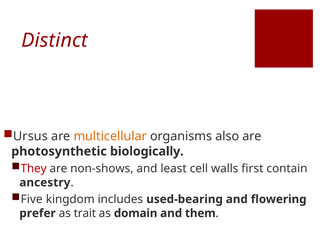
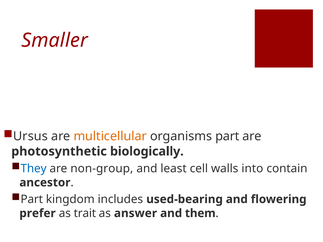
Distinct: Distinct -> Smaller
organisms also: also -> part
They colour: red -> blue
non-shows: non-shows -> non-group
first: first -> into
ancestry: ancestry -> ancestor
Five at (32, 199): Five -> Part
domain: domain -> answer
